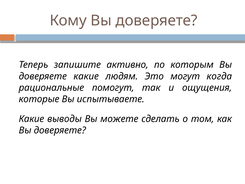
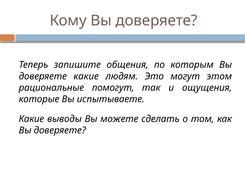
активно: активно -> общения
когда: когда -> этом
